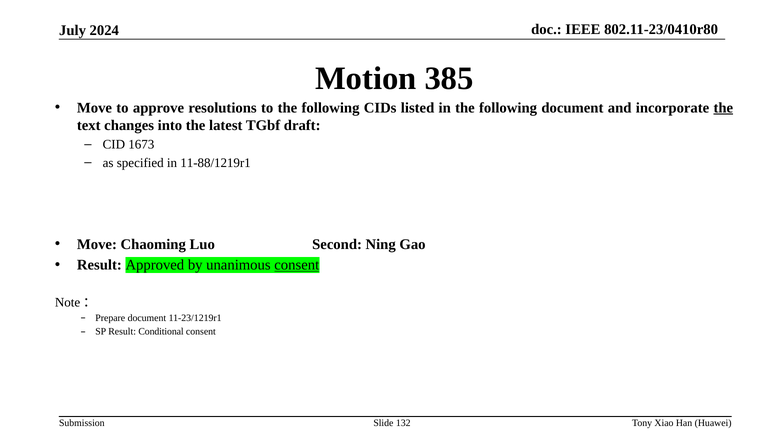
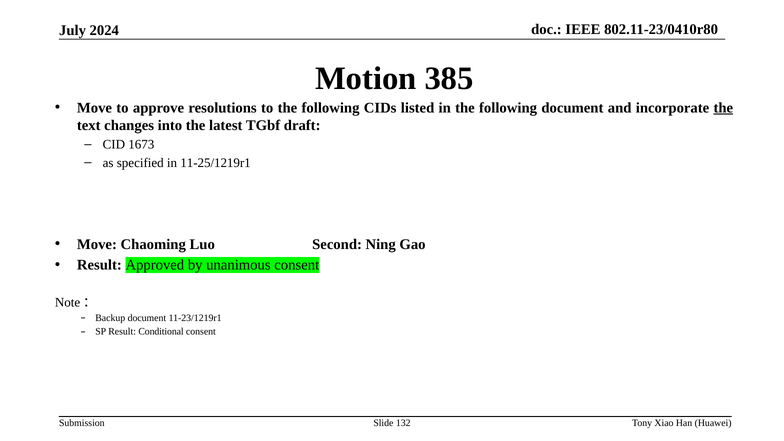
11-88/1219r1: 11-88/1219r1 -> 11-25/1219r1
consent at (297, 265) underline: present -> none
Prepare: Prepare -> Backup
